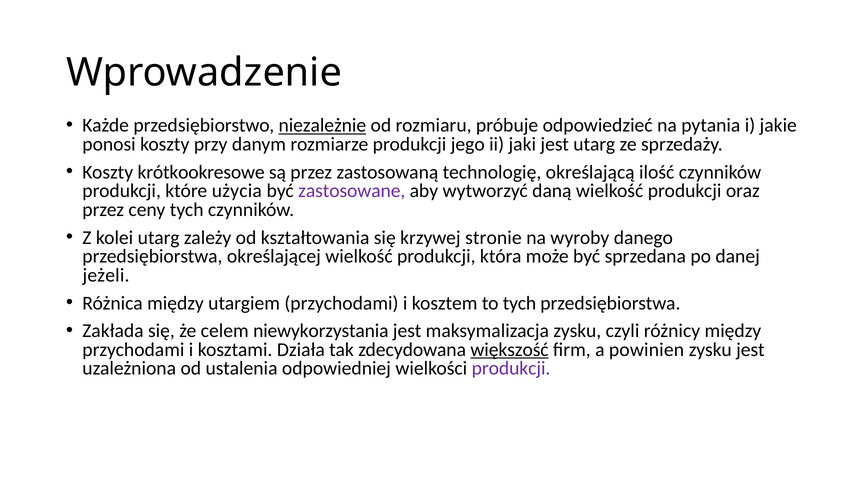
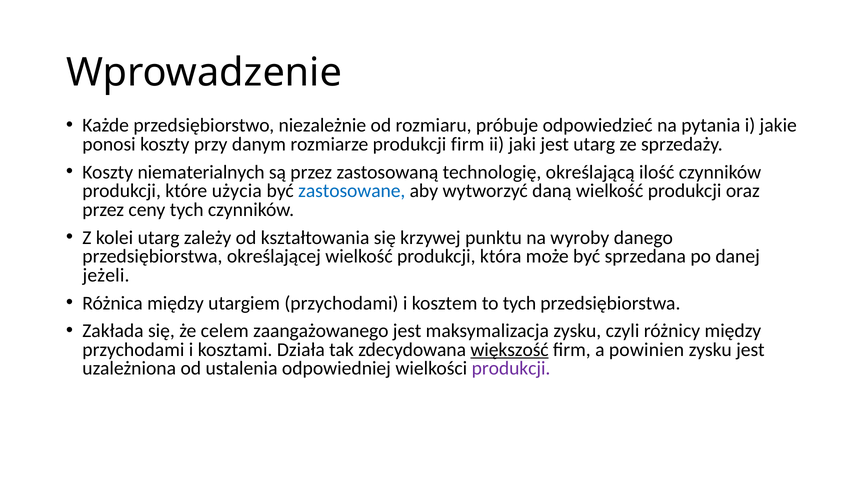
niezależnie underline: present -> none
produkcji jego: jego -> firm
krótkookresowe: krótkookresowe -> niematerialnych
zastosowane colour: purple -> blue
stronie: stronie -> punktu
niewykorzystania: niewykorzystania -> zaangażowanego
